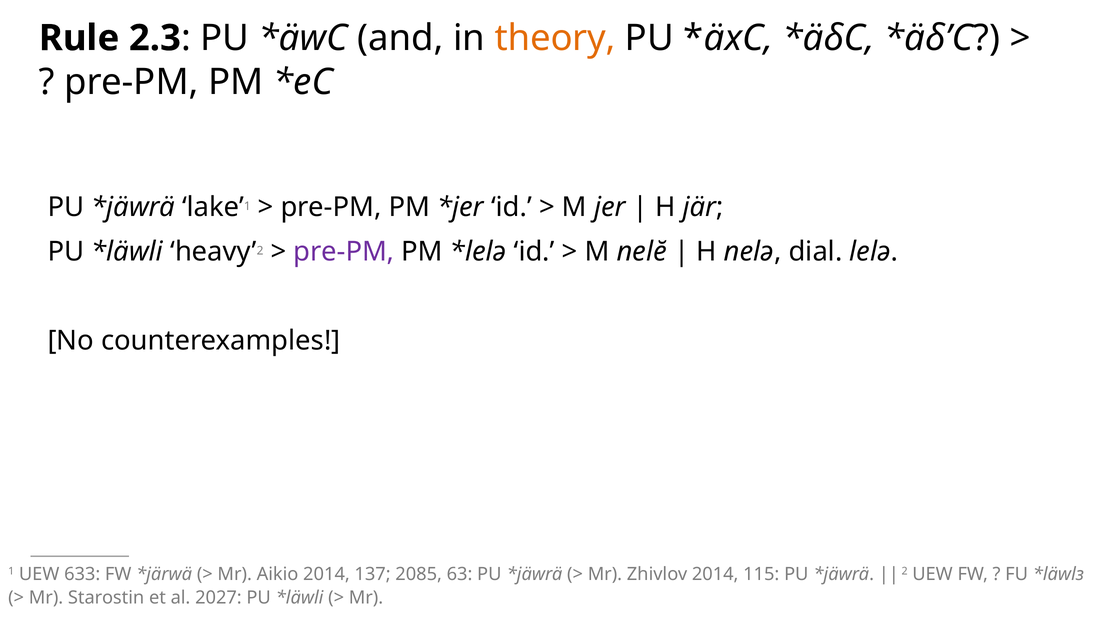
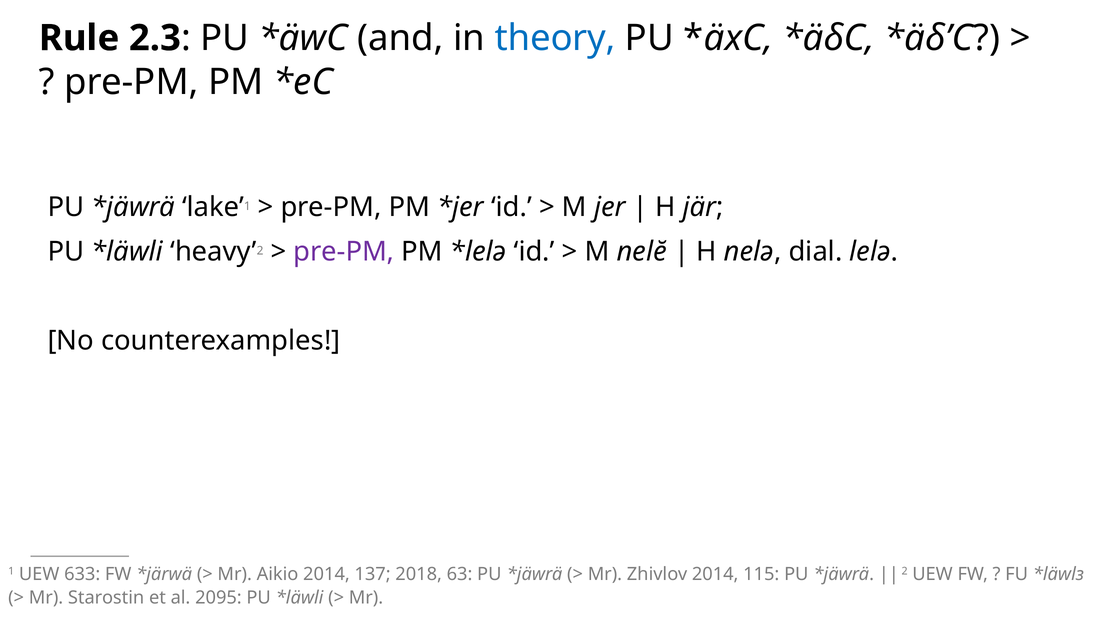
theory colour: orange -> blue
2085: 2085 -> 2018
2027: 2027 -> 2095
